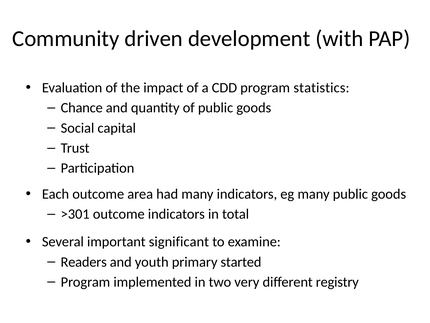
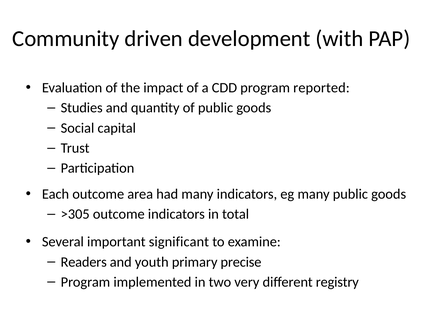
statistics: statistics -> reported
Chance: Chance -> Studies
>301: >301 -> >305
started: started -> precise
